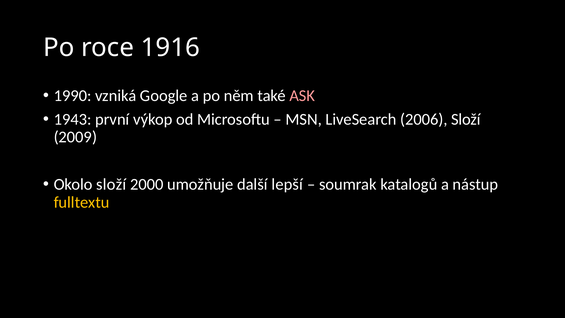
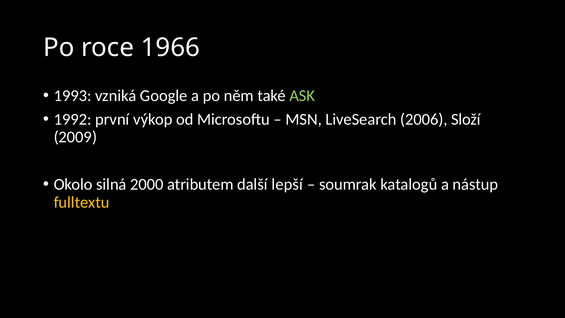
1916: 1916 -> 1966
1990: 1990 -> 1993
ASK colour: pink -> light green
1943: 1943 -> 1992
Okolo složí: složí -> silná
umožňuje: umožňuje -> atributem
